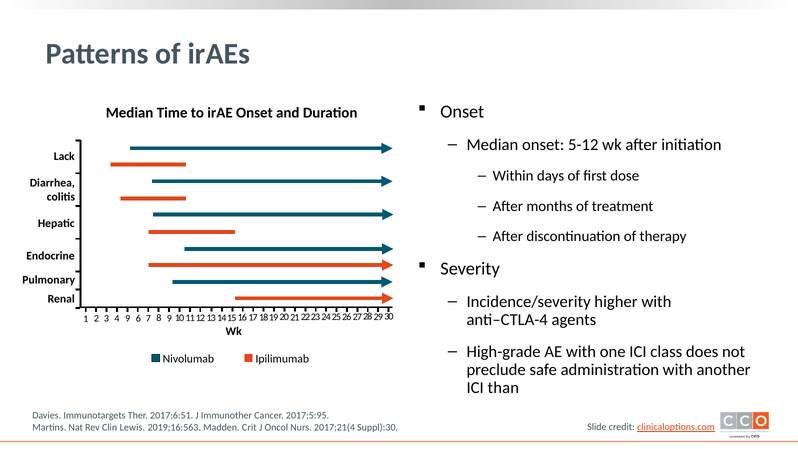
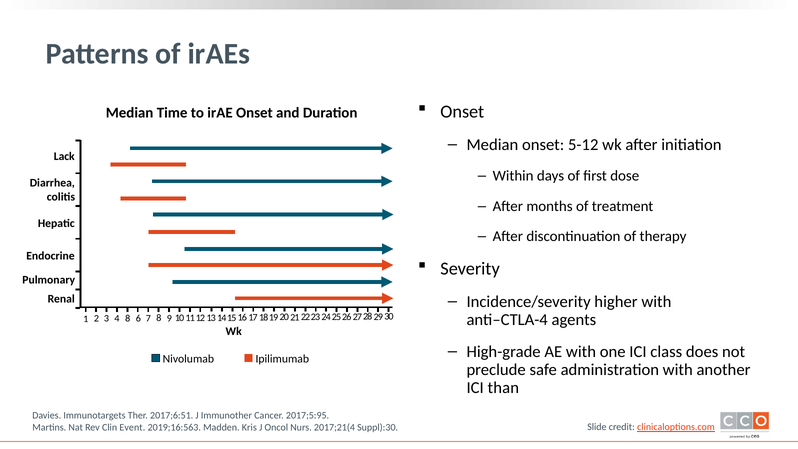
4 9: 9 -> 8
Lewis: Lewis -> Event
Crit: Crit -> Kris
